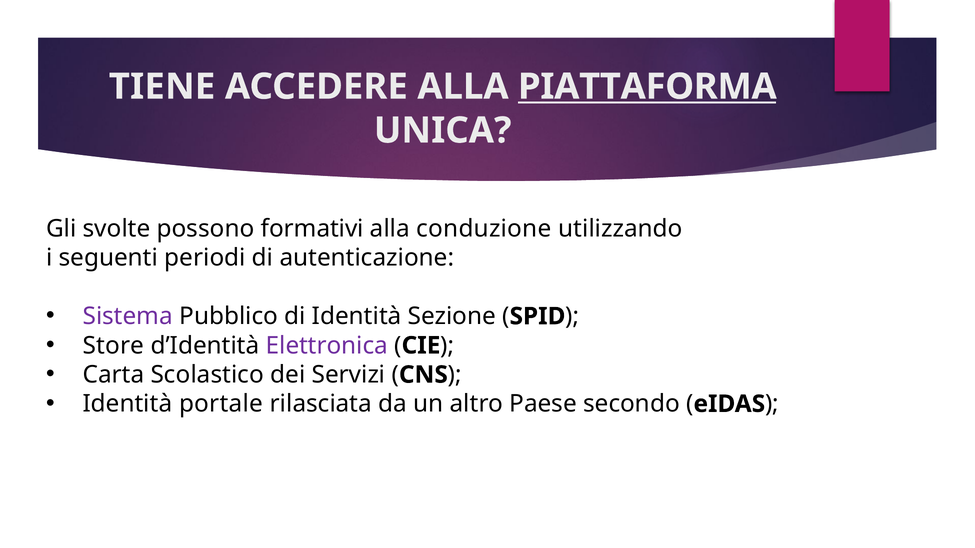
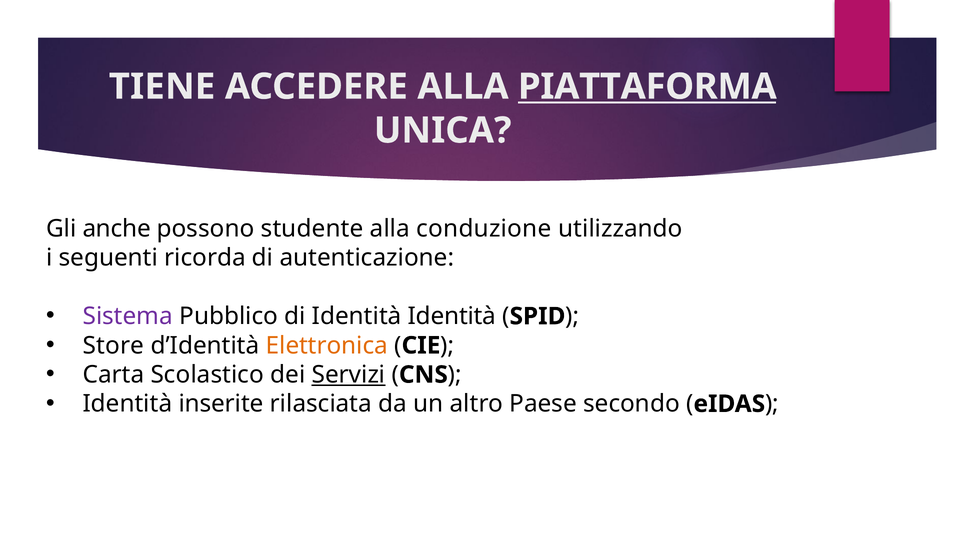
svolte: svolte -> anche
formativi: formativi -> studente
periodi: periodi -> ricorda
Identità Sezione: Sezione -> Identità
Elettronica colour: purple -> orange
Servizi underline: none -> present
portale: portale -> inserite
